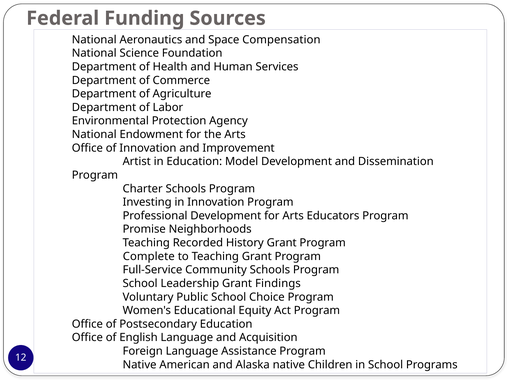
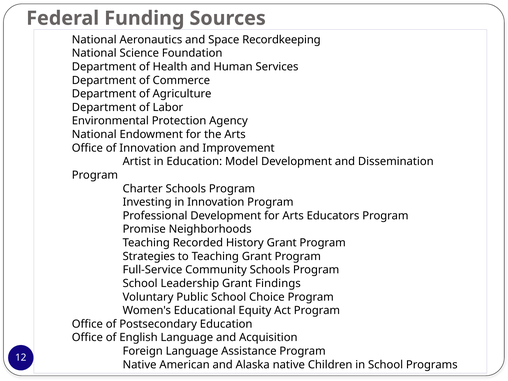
Compensation: Compensation -> Recordkeeping
Complete: Complete -> Strategies
